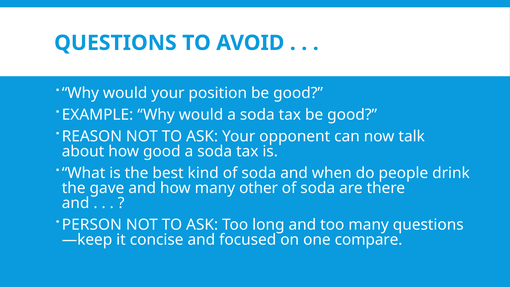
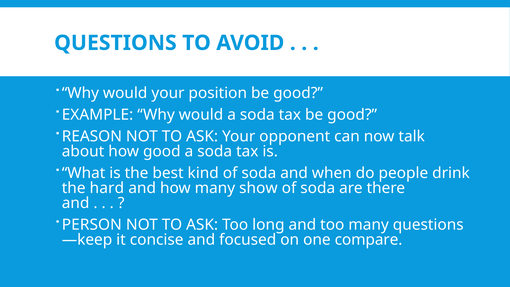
gave: gave -> hard
other: other -> show
